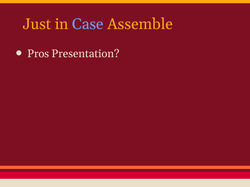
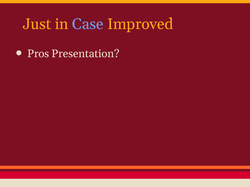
Assemble: Assemble -> Improved
